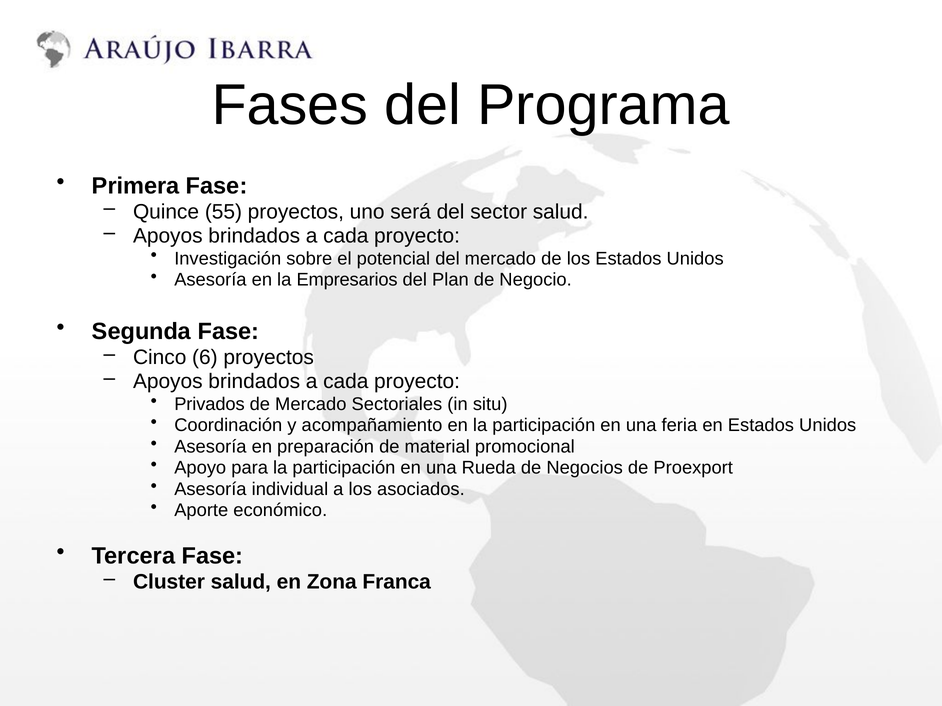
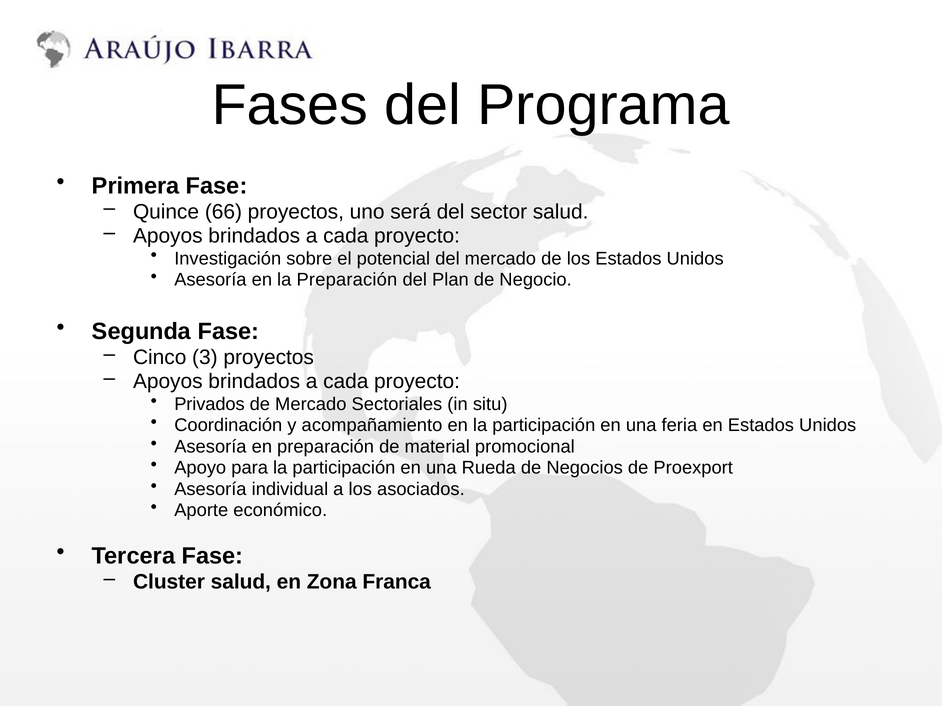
55: 55 -> 66
la Empresarios: Empresarios -> Preparación
6: 6 -> 3
